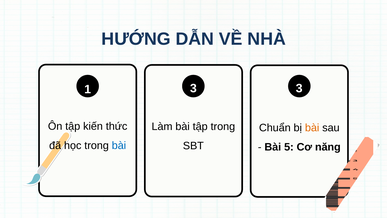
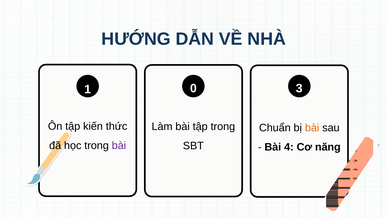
1 3: 3 -> 0
bài at (119, 145) colour: blue -> purple
5: 5 -> 4
